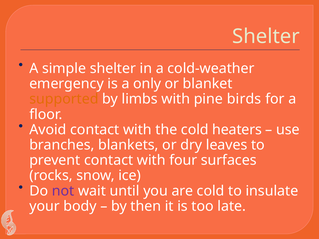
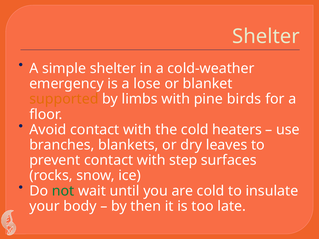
only: only -> lose
four: four -> step
not colour: purple -> green
